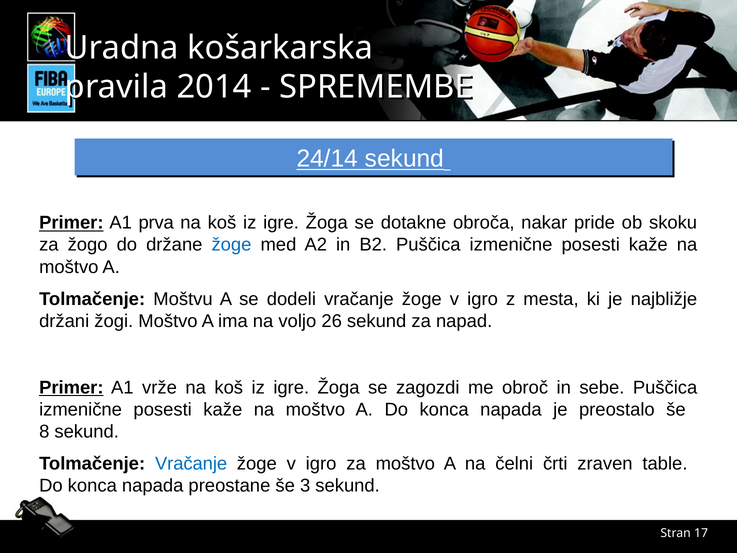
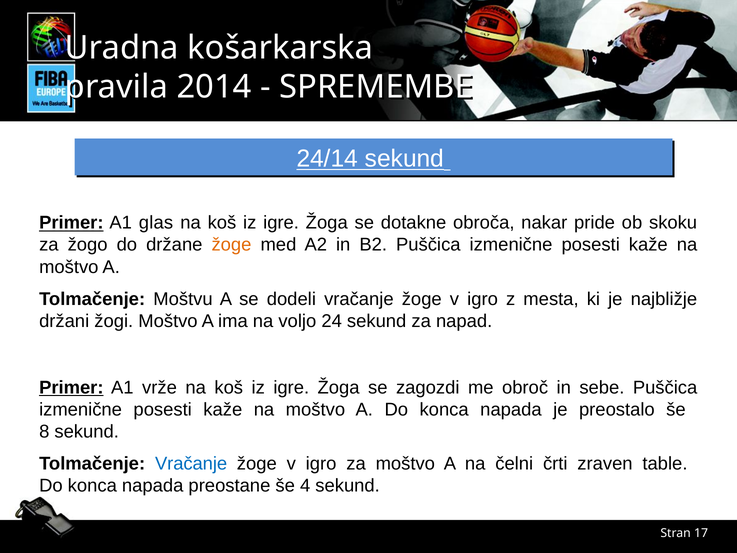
prva: prva -> glas
žoge at (231, 245) colour: blue -> orange
26: 26 -> 24
3: 3 -> 4
